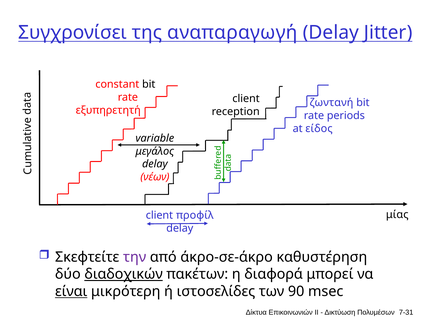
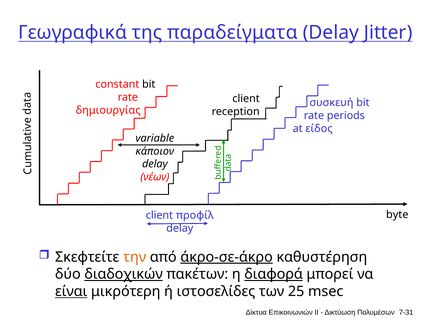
Συγχρονίσει: Συγχρονίσει -> Γεωγραφικά
αναπαραγωγή: αναπαραγωγή -> παραδείγματα
ζωντανή: ζωντανή -> συσκευή
εξυπηρετητή: εξυπηρετητή -> δημιουργίας
μεγάλος: μεγάλος -> κάποιον
μίας: μίας -> byte
την colour: purple -> orange
άκρο-σε-άκρο underline: none -> present
διαφορά underline: none -> present
90: 90 -> 25
